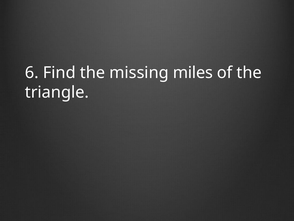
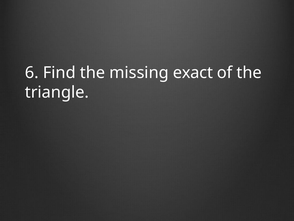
miles: miles -> exact
